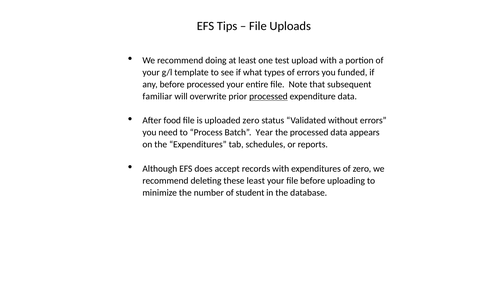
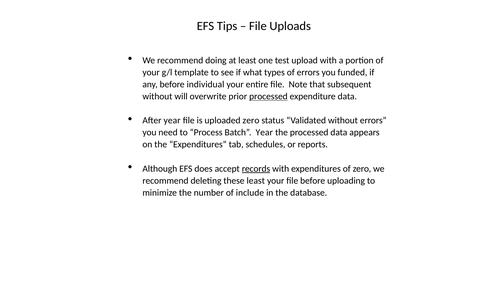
before processed: processed -> individual
familiar at (157, 96): familiar -> without
After food: food -> year
records underline: none -> present
student: student -> include
